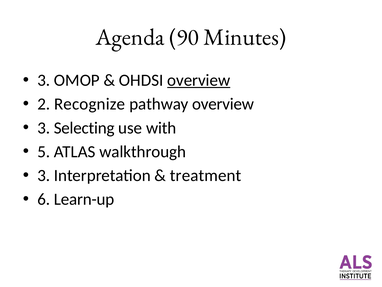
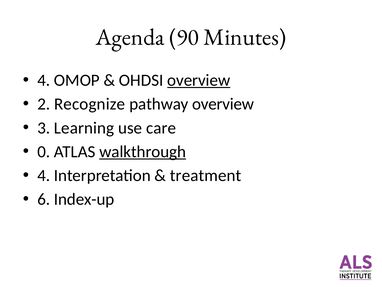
3 at (44, 80): 3 -> 4
Selecting: Selecting -> Learning
with: with -> care
5: 5 -> 0
walkthrough underline: none -> present
3 at (44, 175): 3 -> 4
Learn-up: Learn-up -> Index-up
